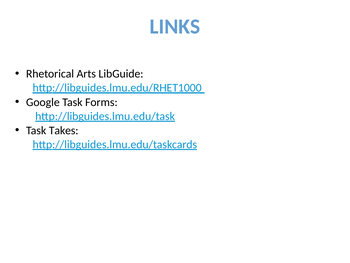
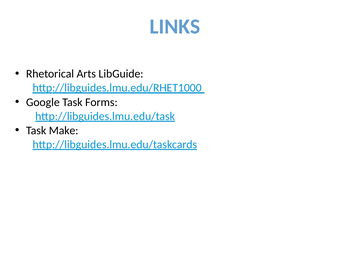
Takes: Takes -> Make
